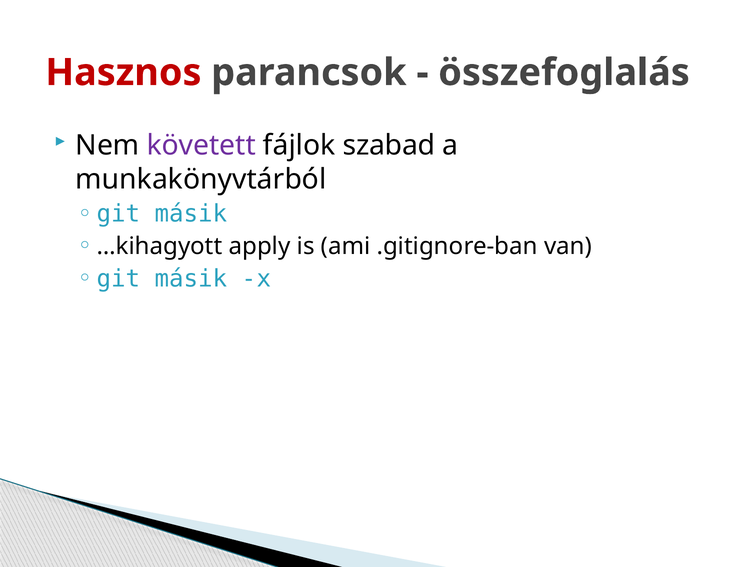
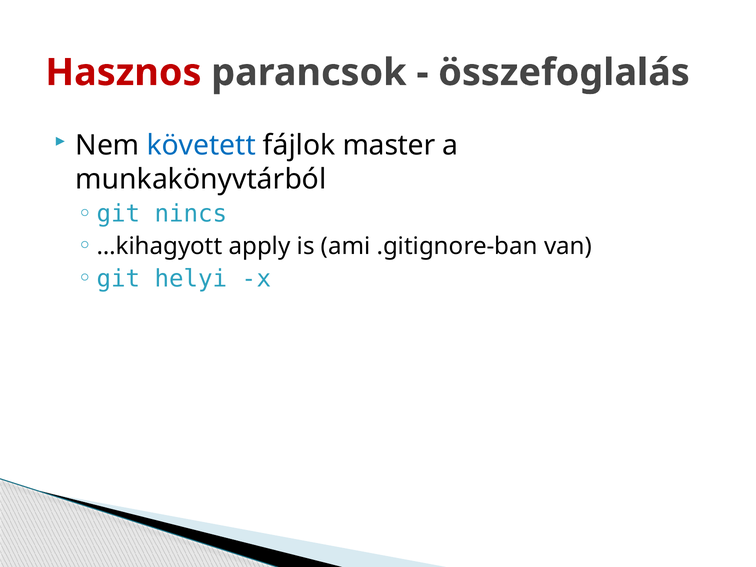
követett colour: purple -> blue
szabad: szabad -> master
másik at (191, 214): másik -> nincs
másik at (191, 279): másik -> helyi
